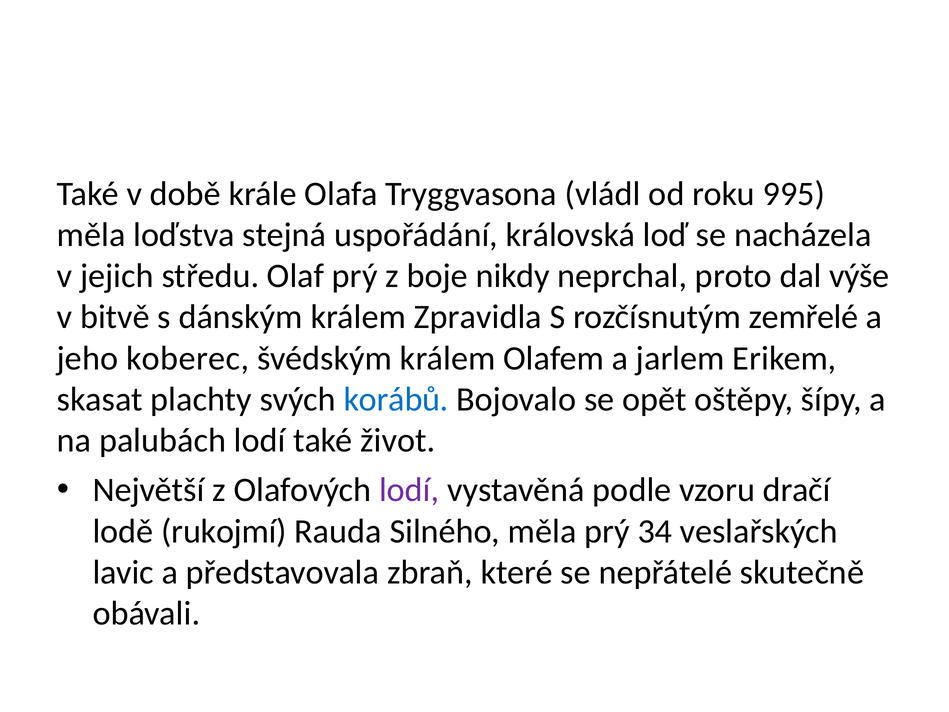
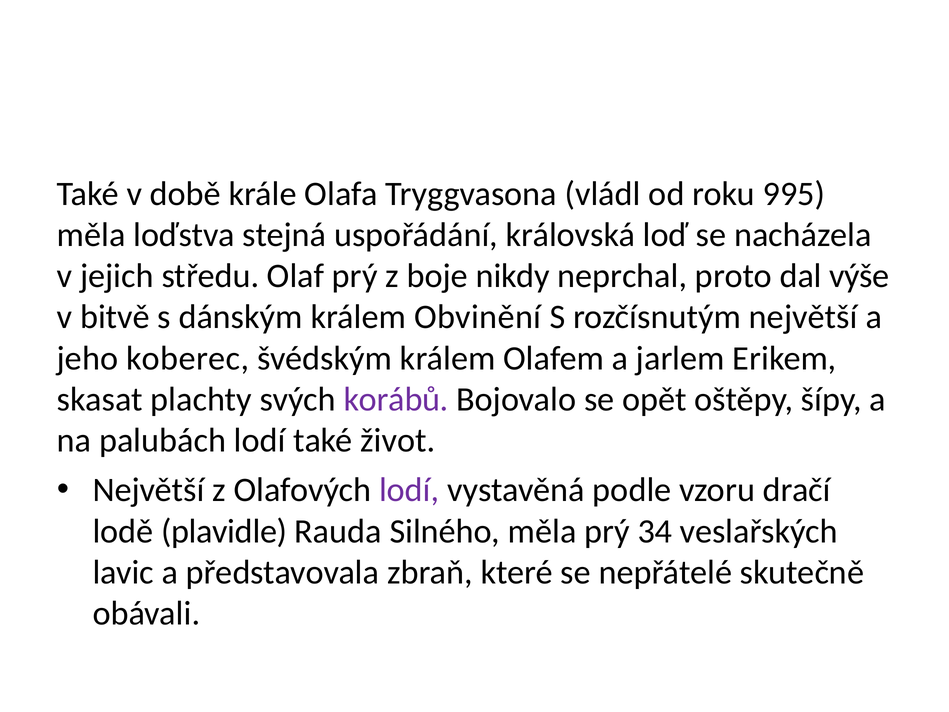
Zpravidla: Zpravidla -> Obvinění
rozčísnutým zemřelé: zemřelé -> největší
korábů colour: blue -> purple
rukojmí: rukojmí -> plavidle
